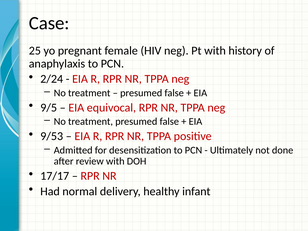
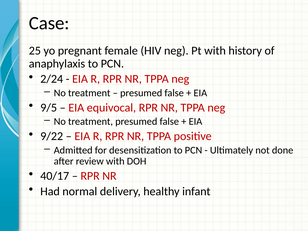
9/53: 9/53 -> 9/22
17/17: 17/17 -> 40/17
